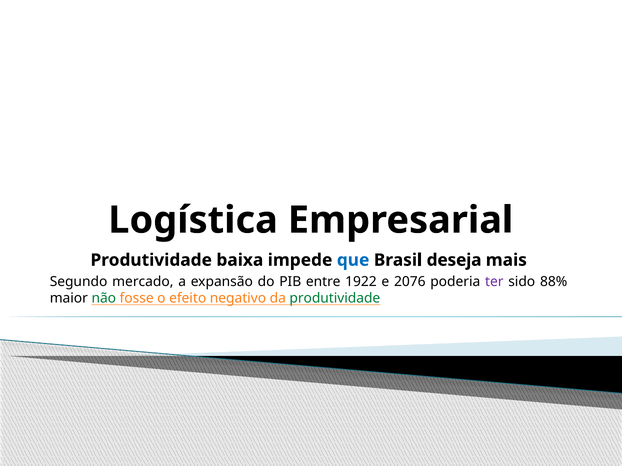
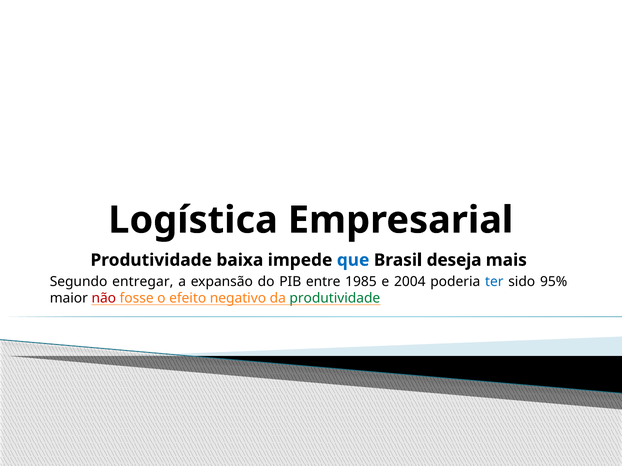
mercado: mercado -> entregar
1922: 1922 -> 1985
2076: 2076 -> 2004
ter colour: purple -> blue
88%: 88% -> 95%
não colour: green -> red
